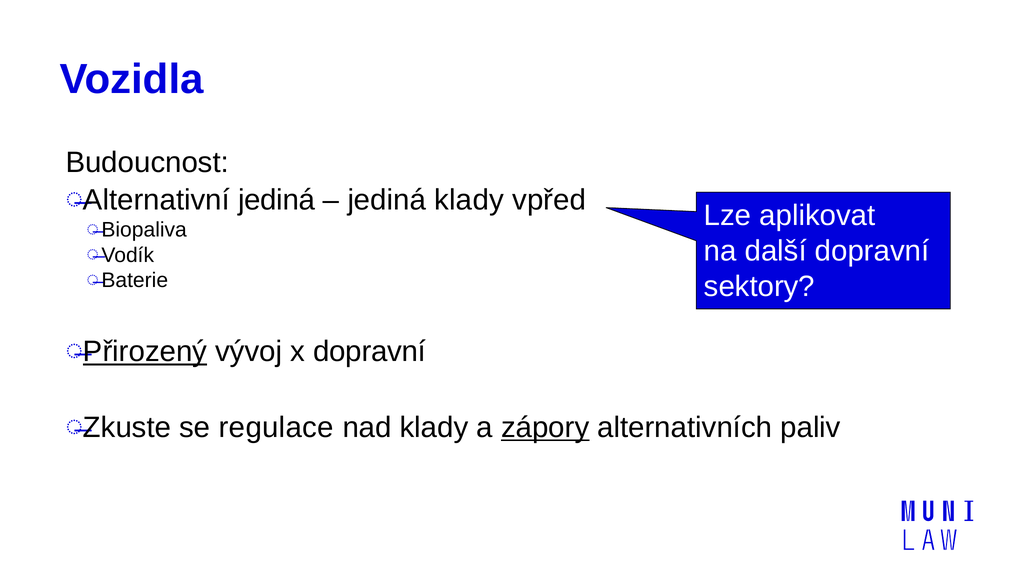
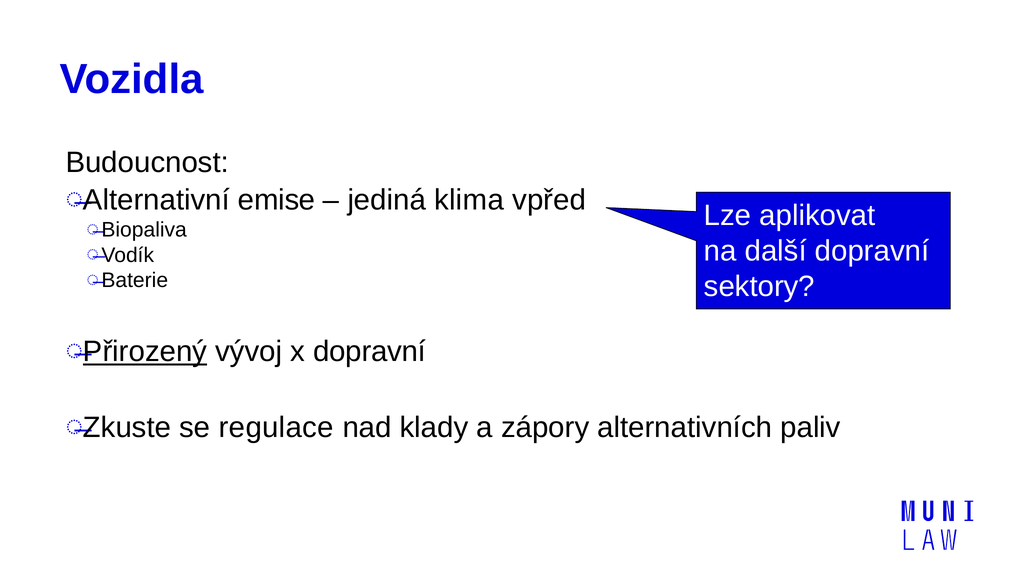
Alternativní jediná: jediná -> emise
jediná klady: klady -> klima
zápory underline: present -> none
